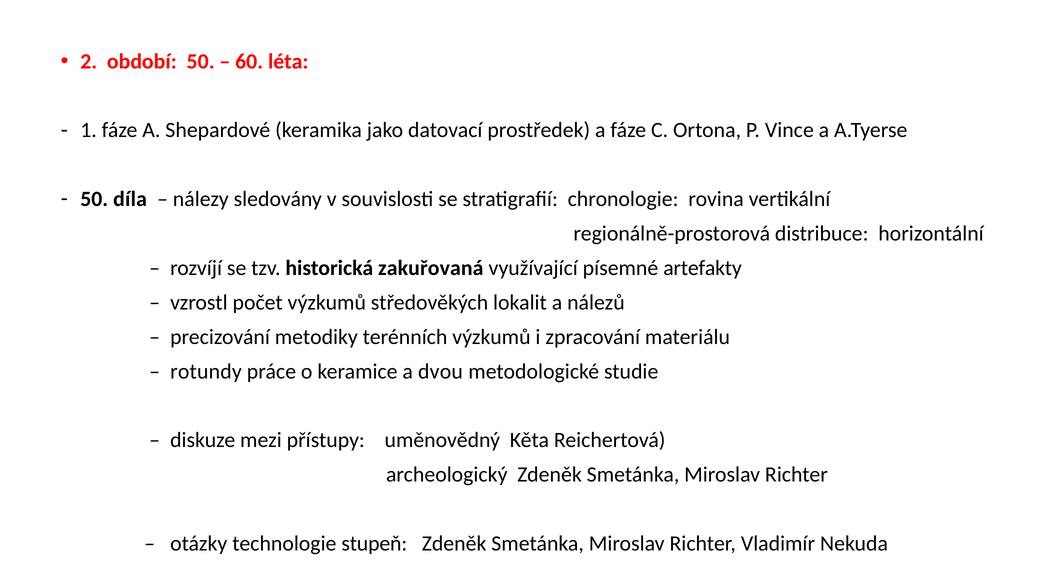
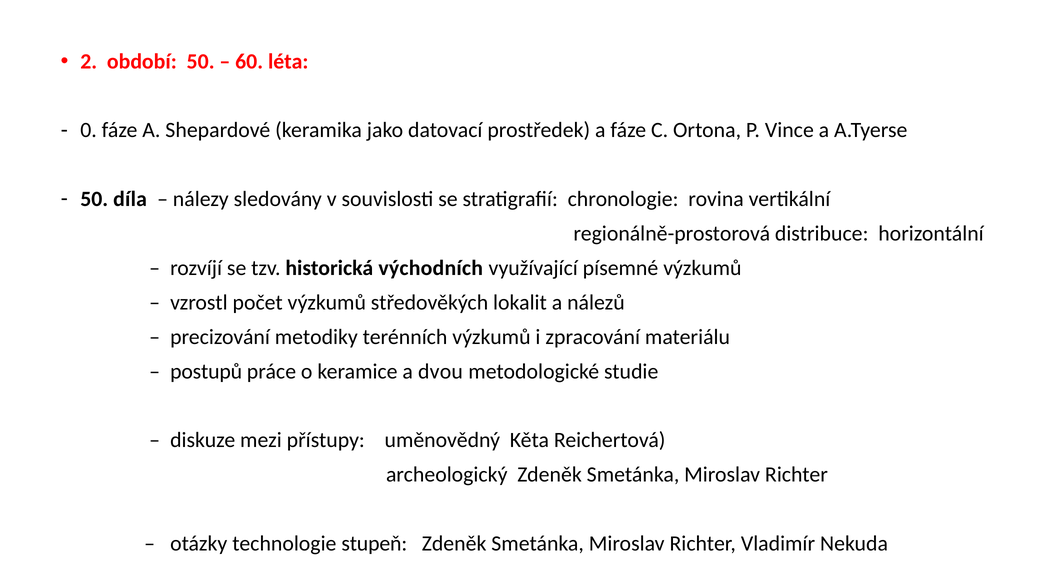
1: 1 -> 0
zakuřovaná: zakuřovaná -> východních
písemné artefakty: artefakty -> výzkumů
rotundy: rotundy -> postupů
